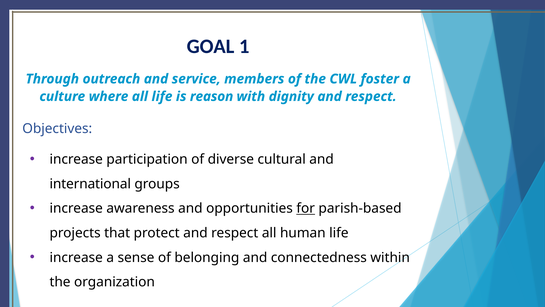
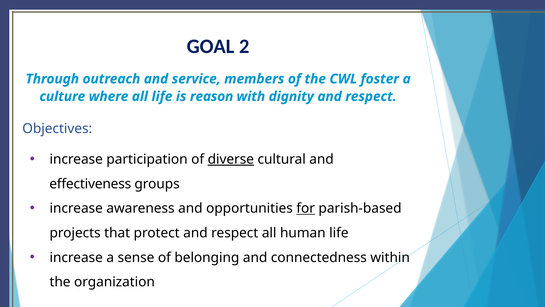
1: 1 -> 2
diverse underline: none -> present
international: international -> effectiveness
